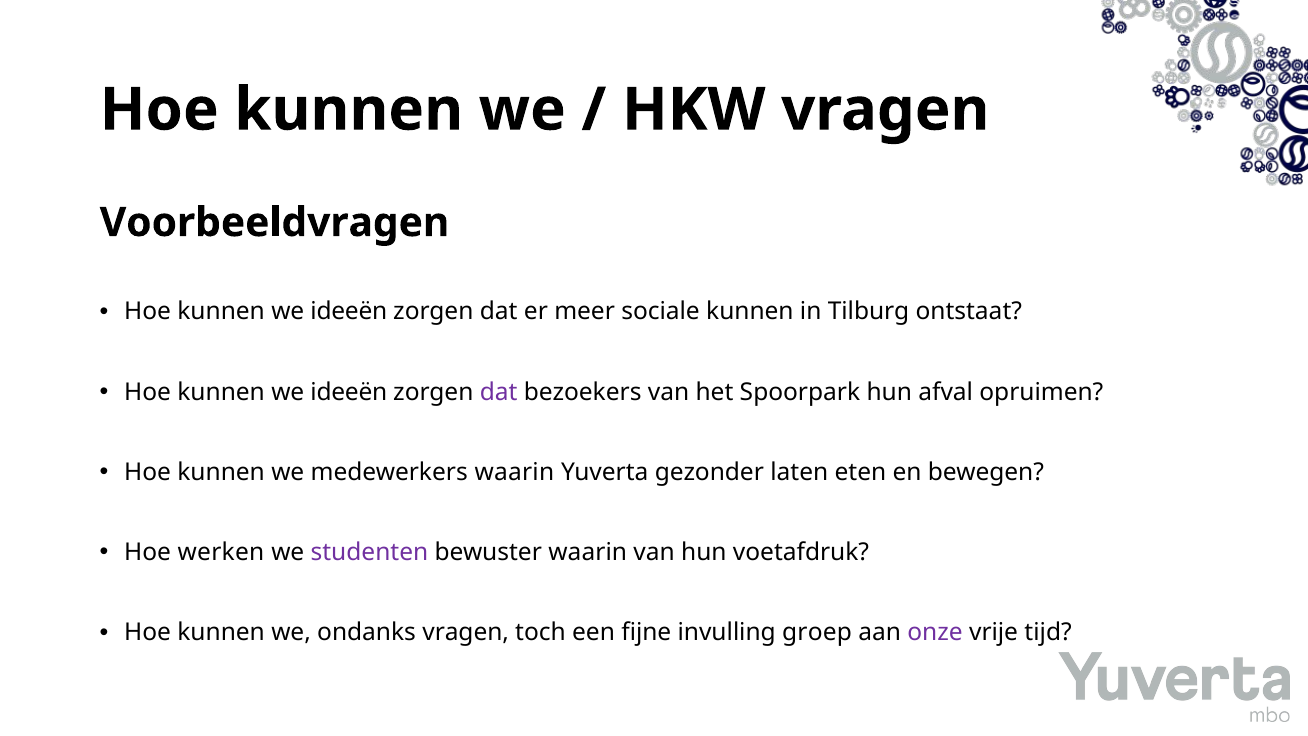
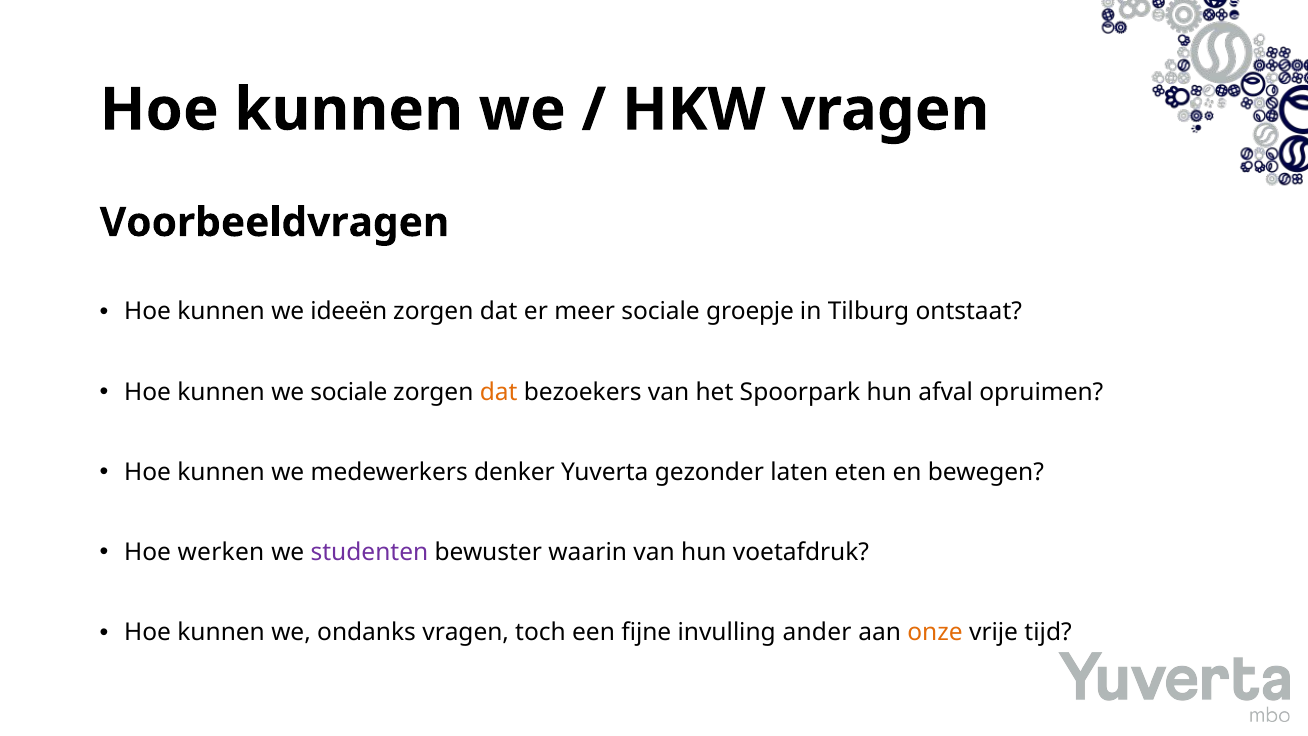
sociale kunnen: kunnen -> groepje
ideeën at (349, 392): ideeën -> sociale
dat at (499, 392) colour: purple -> orange
medewerkers waarin: waarin -> denker
groep: groep -> ander
onze colour: purple -> orange
